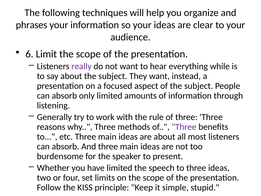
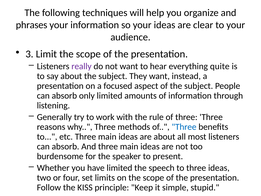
6: 6 -> 3
while: while -> quite
Three at (184, 127) colour: purple -> blue
